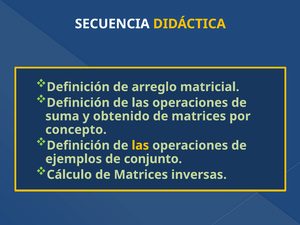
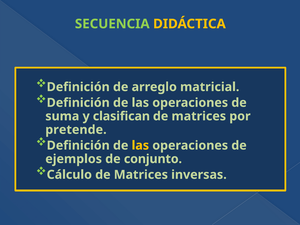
SECUENCIA colour: white -> light green
obtenido: obtenido -> clasifican
concepto: concepto -> pretende
